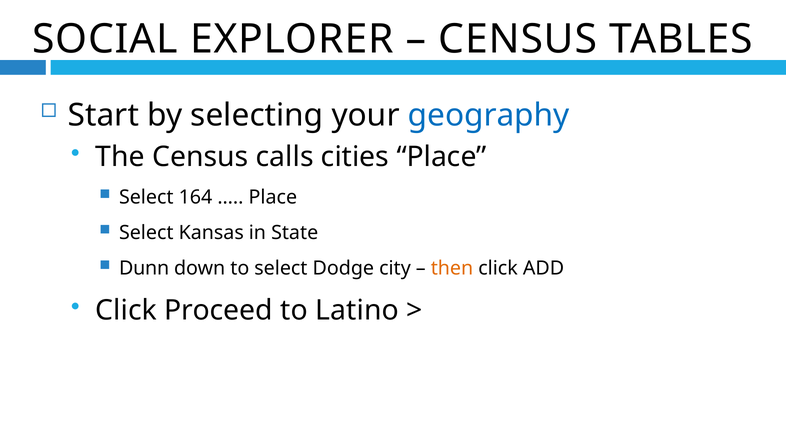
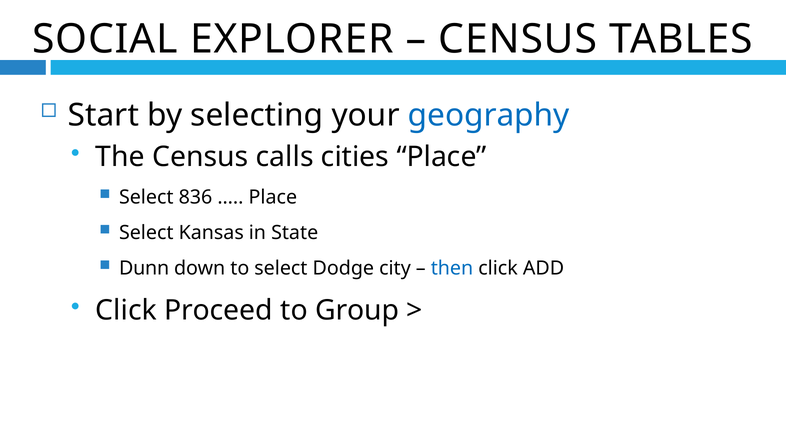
164: 164 -> 836
then colour: orange -> blue
Latino: Latino -> Group
